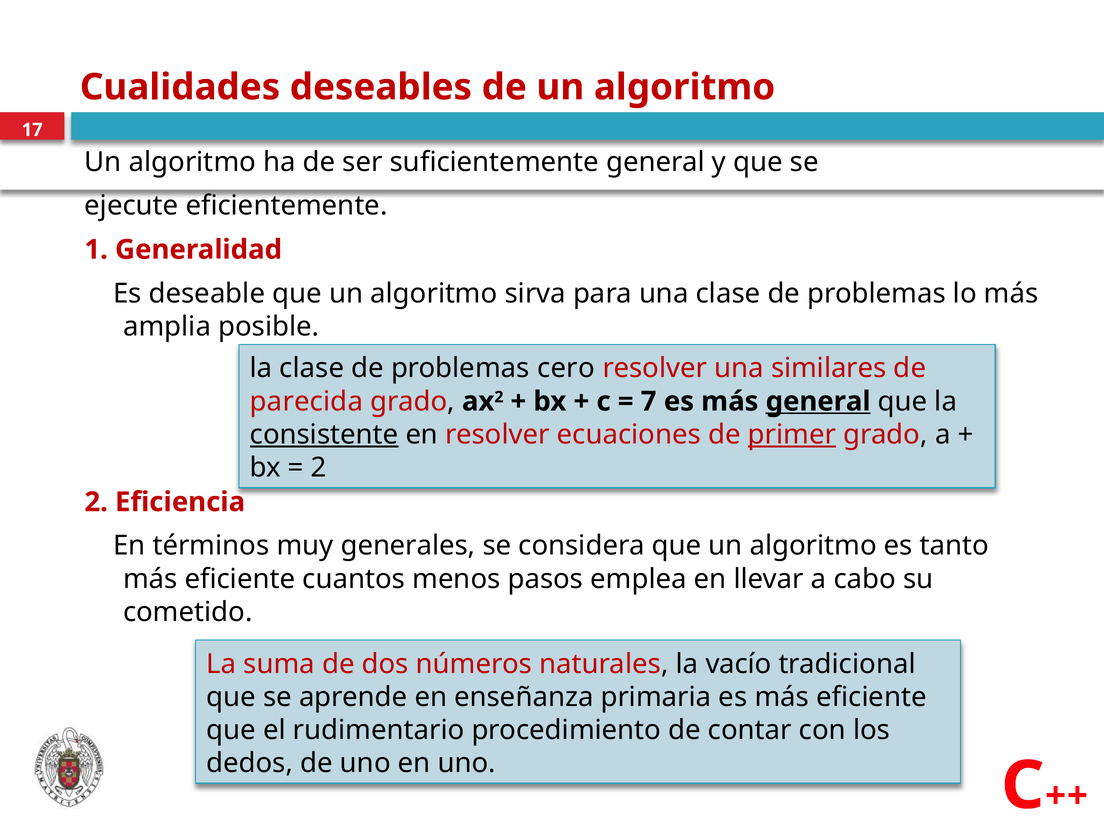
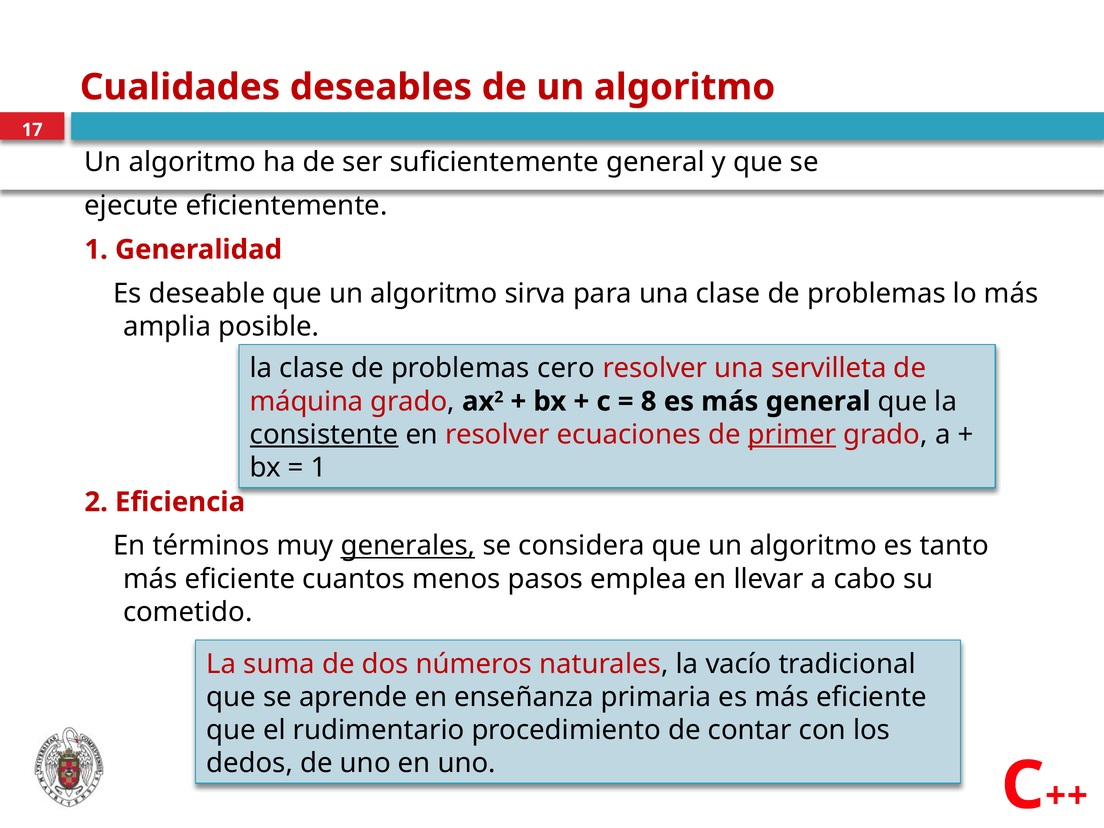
similares: similares -> servilleta
parecida: parecida -> máquina
7: 7 -> 8
general at (818, 401) underline: present -> none
2 at (319, 468): 2 -> 1
generales underline: none -> present
